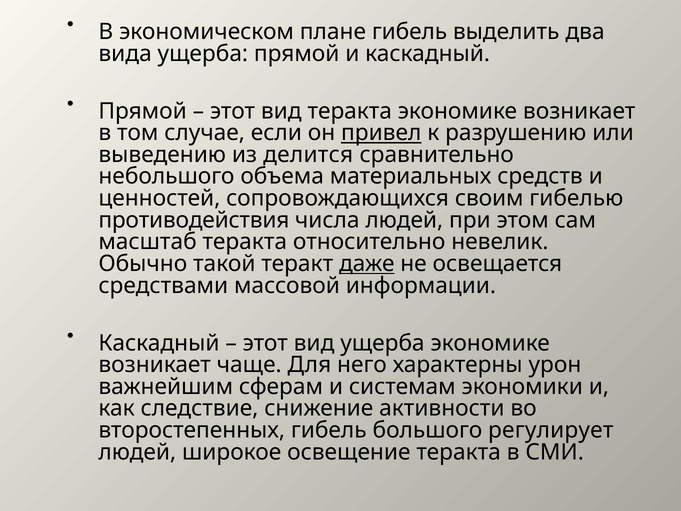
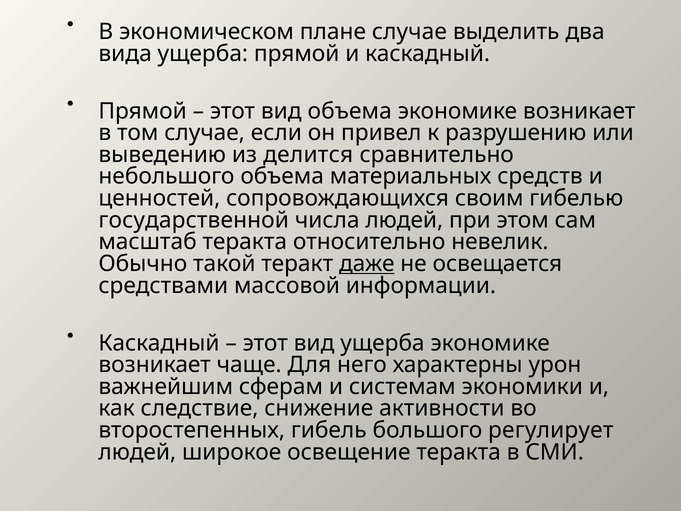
плане гибель: гибель -> случае
вид теракта: теракта -> объема
привел underline: present -> none
противодействия: противодействия -> государственной
